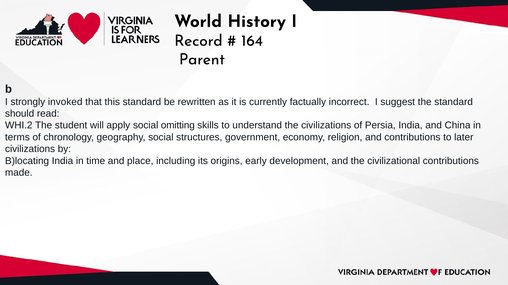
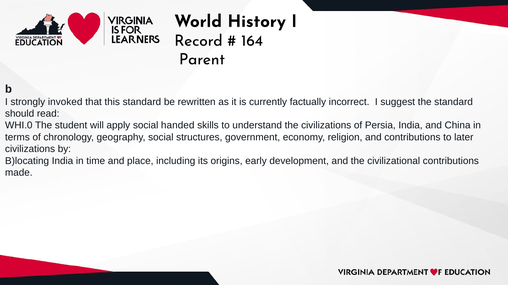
WHI.2: WHI.2 -> WHI.0
omitting: omitting -> handed
